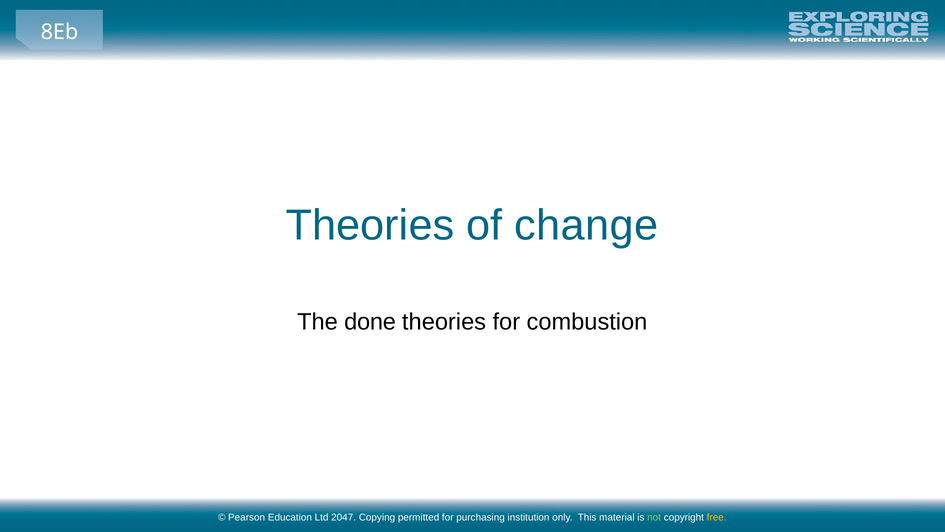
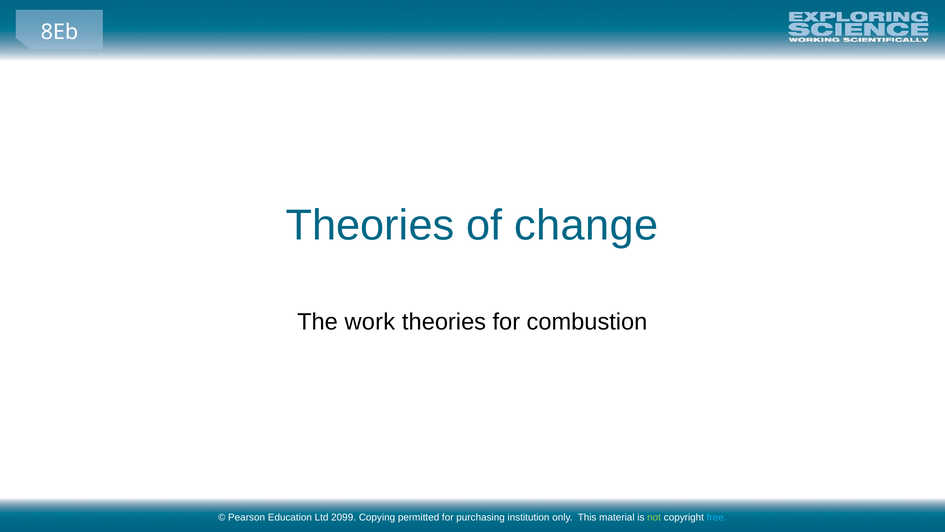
done: done -> work
2047: 2047 -> 2099
free colour: yellow -> light blue
